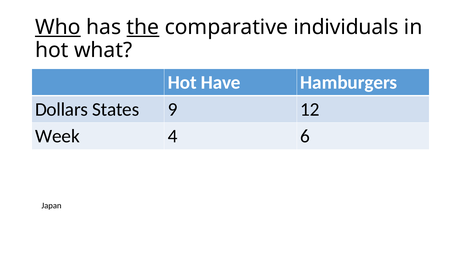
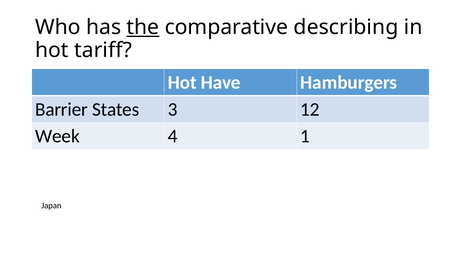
Who underline: present -> none
individuals: individuals -> describing
what: what -> tariff
Dollars: Dollars -> Barrier
9: 9 -> 3
6: 6 -> 1
